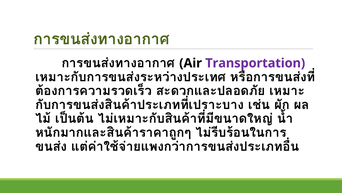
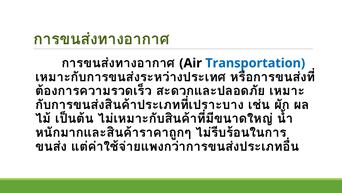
Transportation colour: purple -> blue
